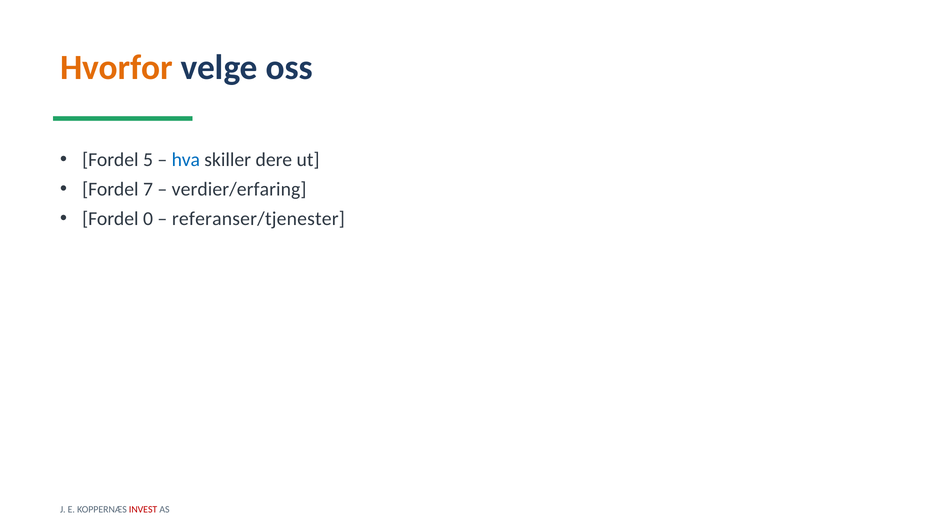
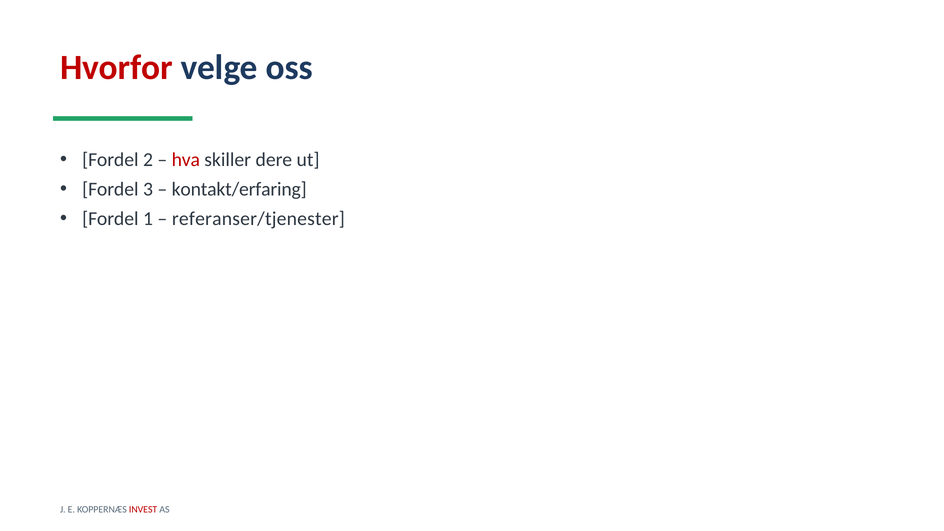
Hvorfor colour: orange -> red
5: 5 -> 2
hva colour: blue -> red
7: 7 -> 3
verdier/erfaring: verdier/erfaring -> kontakt/erfaring
0: 0 -> 1
